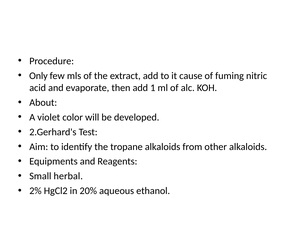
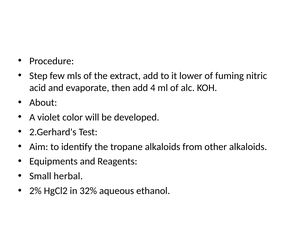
Only: Only -> Step
cause: cause -> lower
1: 1 -> 4
20%: 20% -> 32%
